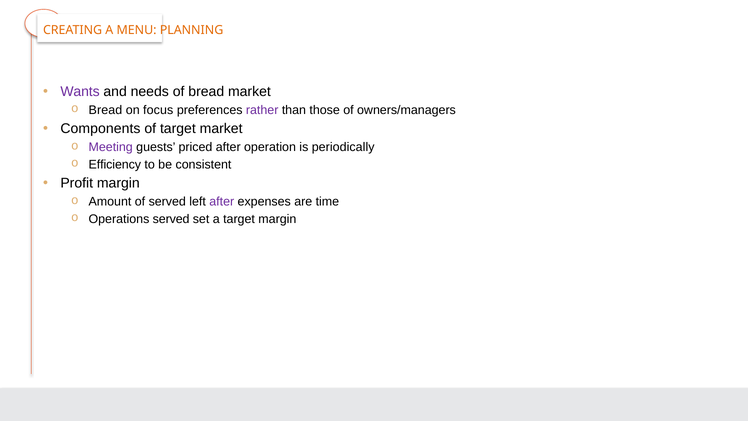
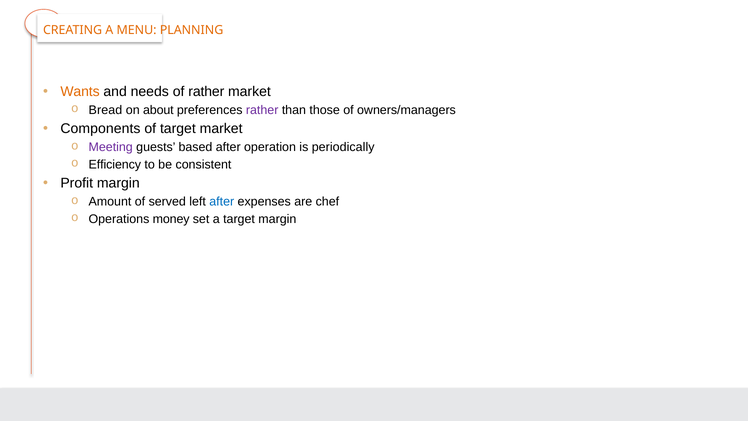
Wants colour: purple -> orange
of bread: bread -> rather
focus: focus -> about
priced: priced -> based
after at (222, 201) colour: purple -> blue
time: time -> chef
Operations served: served -> money
